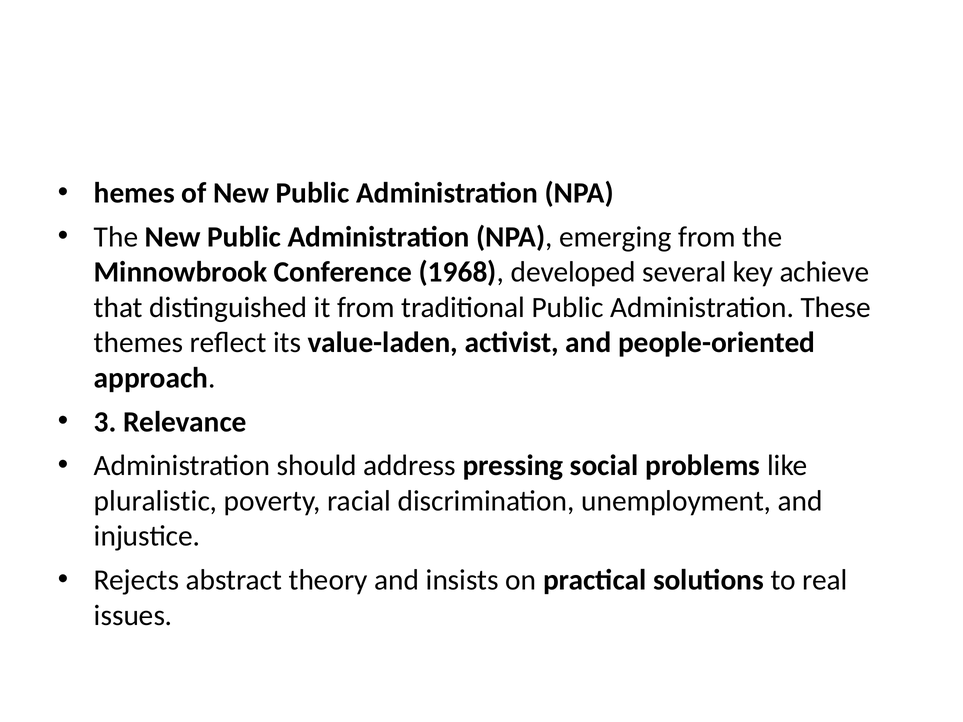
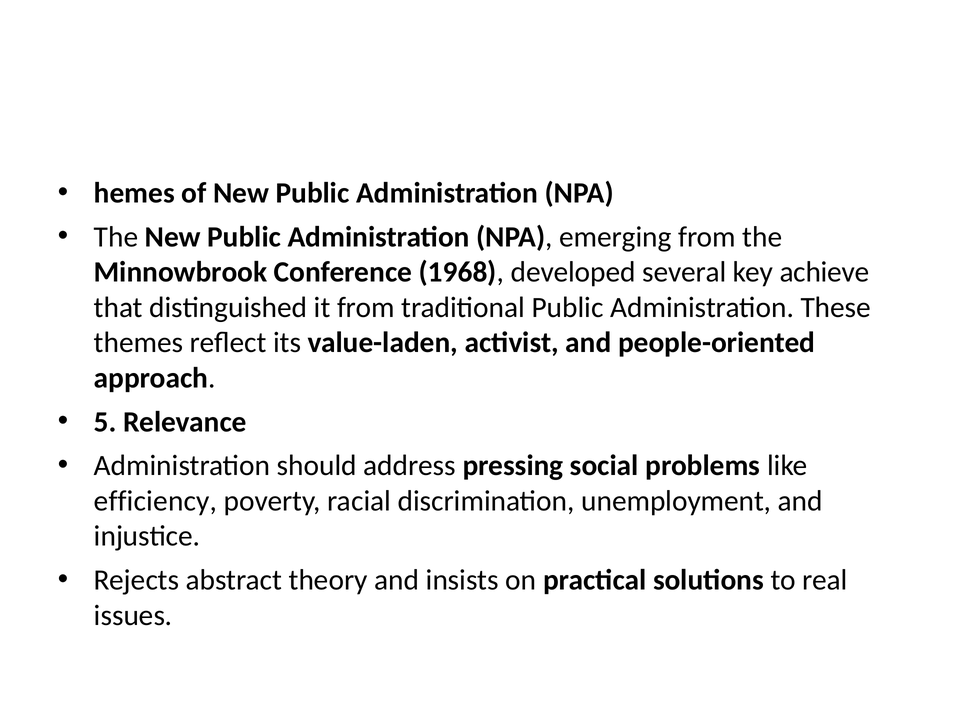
3: 3 -> 5
pluralistic: pluralistic -> efficiency
